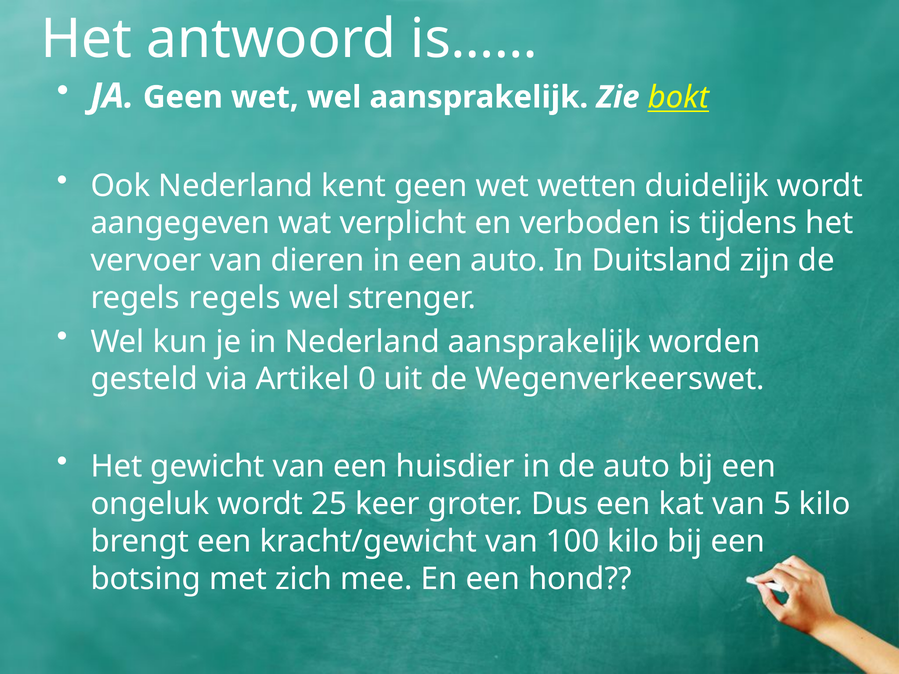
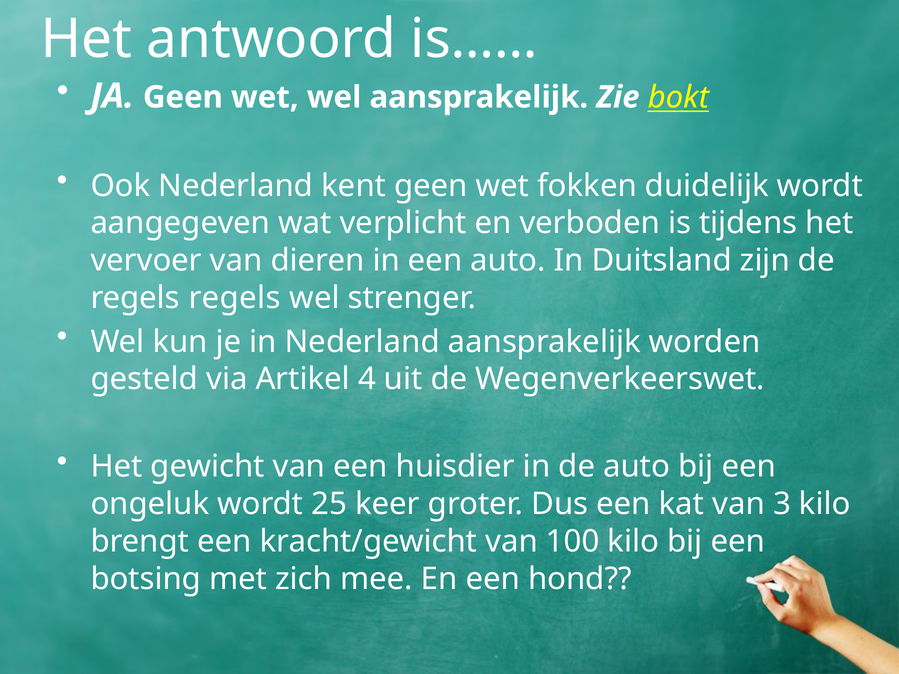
wetten: wetten -> fokken
0: 0 -> 4
5: 5 -> 3
